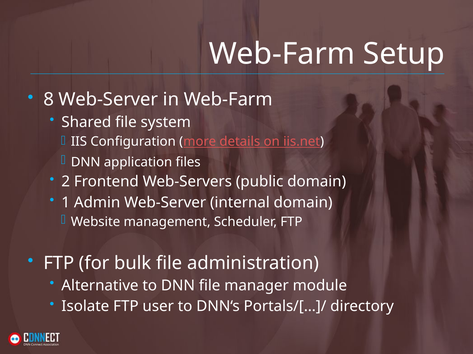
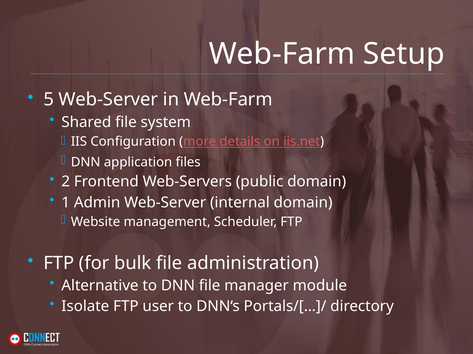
8: 8 -> 5
